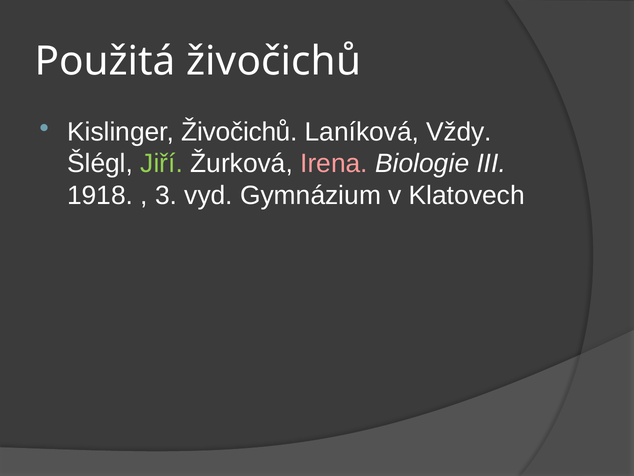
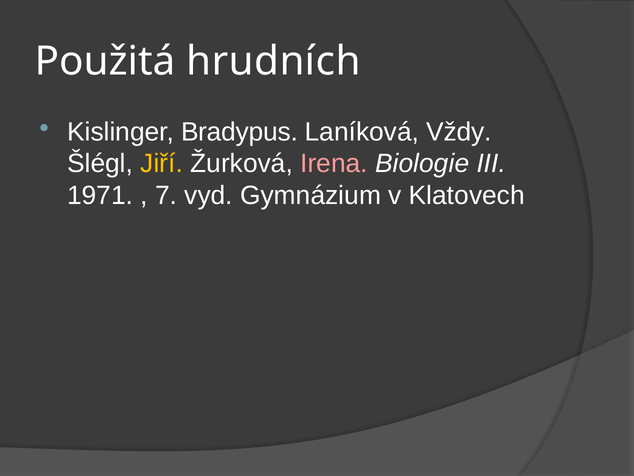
Použitá živočichů: živočichů -> hrudních
Kislinger Živočichů: Živočichů -> Bradypus
Jiří colour: light green -> yellow
1918: 1918 -> 1971
3: 3 -> 7
